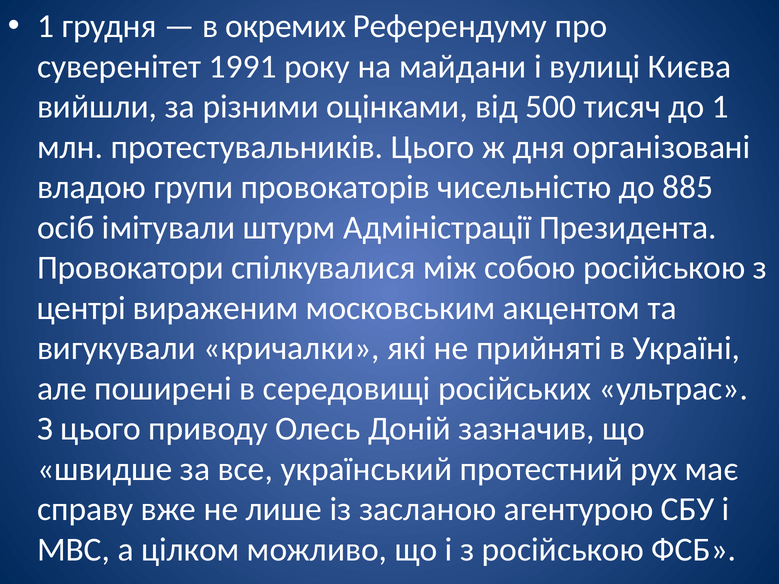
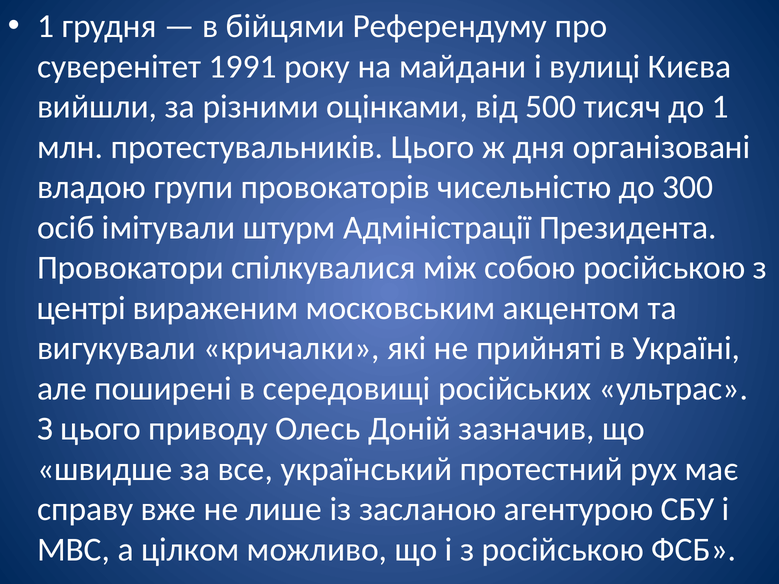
окремих: окремих -> бійцями
885: 885 -> 300
